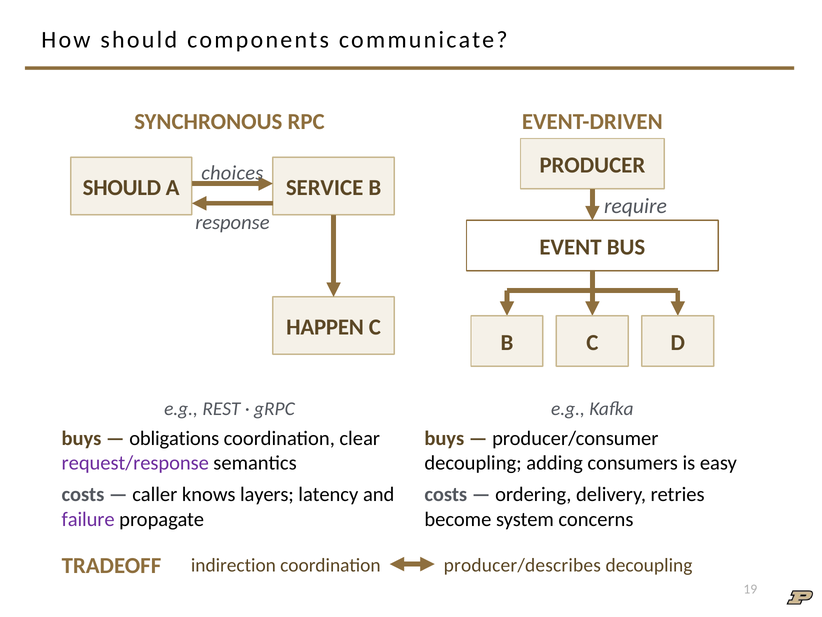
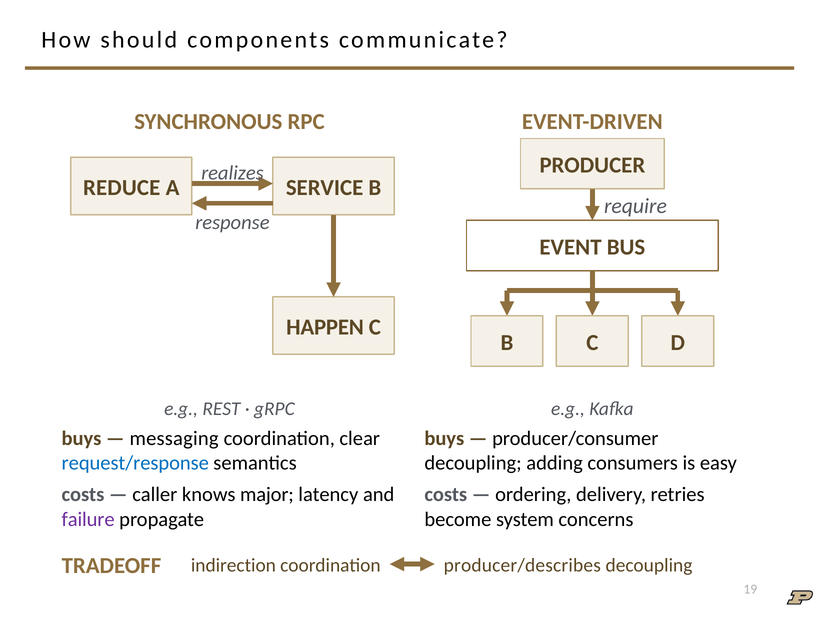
choices: choices -> realizes
SHOULD at (122, 188): SHOULD -> REDUCE
obligations: obligations -> messaging
request/response colour: purple -> blue
layers: layers -> major
